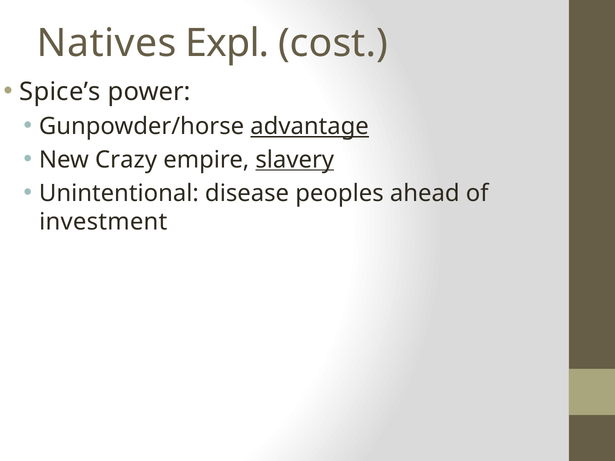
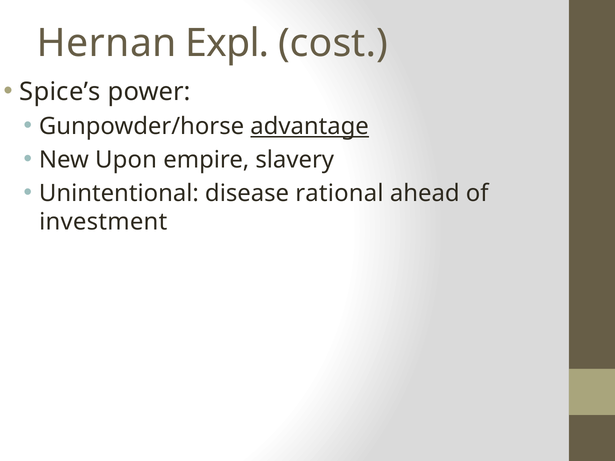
Natives: Natives -> Hernan
Crazy: Crazy -> Upon
slavery underline: present -> none
peoples: peoples -> rational
